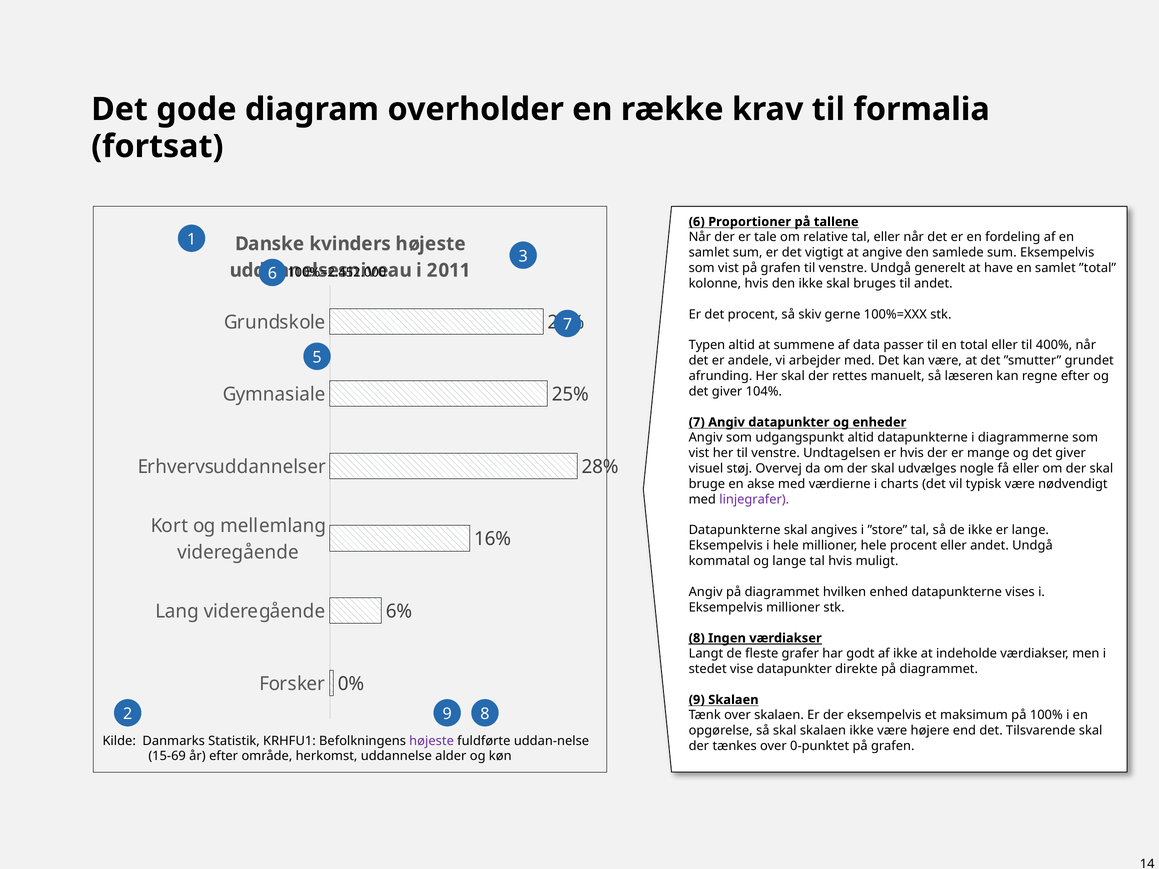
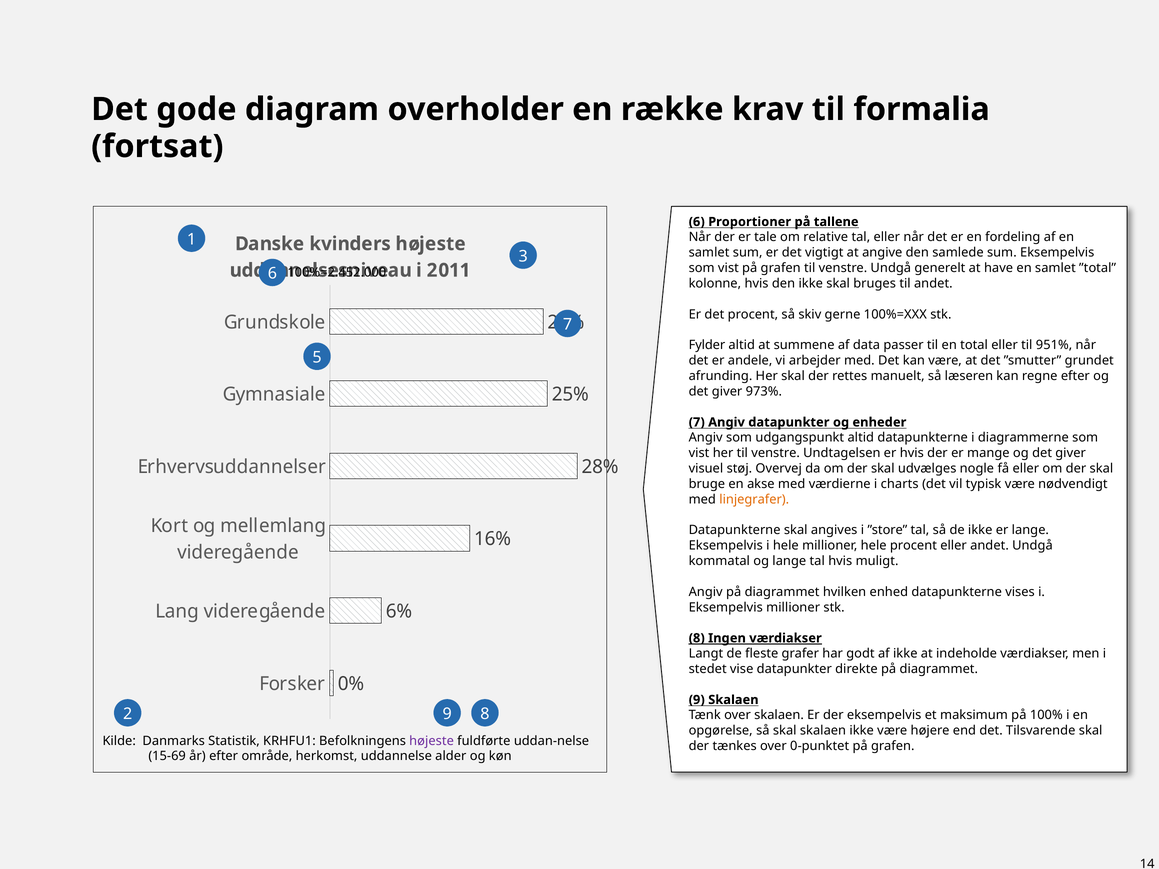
Typen: Typen -> Fylder
400%: 400% -> 951%
104%: 104% -> 973%
linjegrafer colour: purple -> orange
